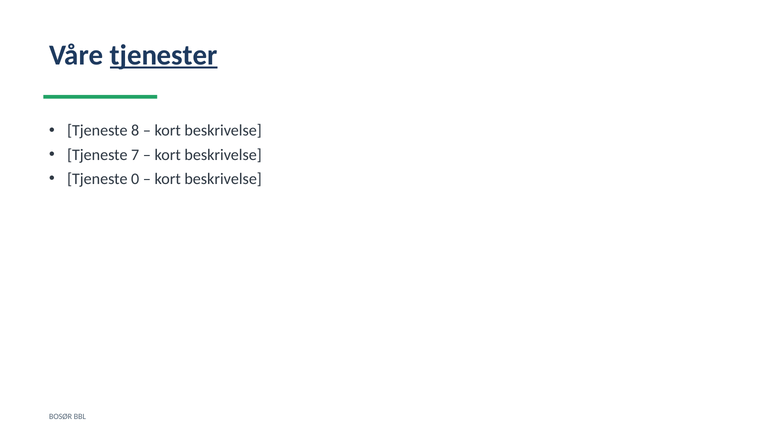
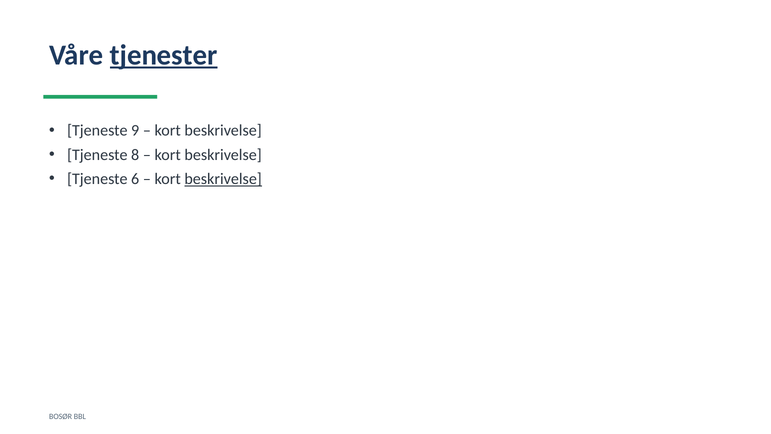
8: 8 -> 9
7: 7 -> 8
0: 0 -> 6
beskrivelse at (223, 179) underline: none -> present
